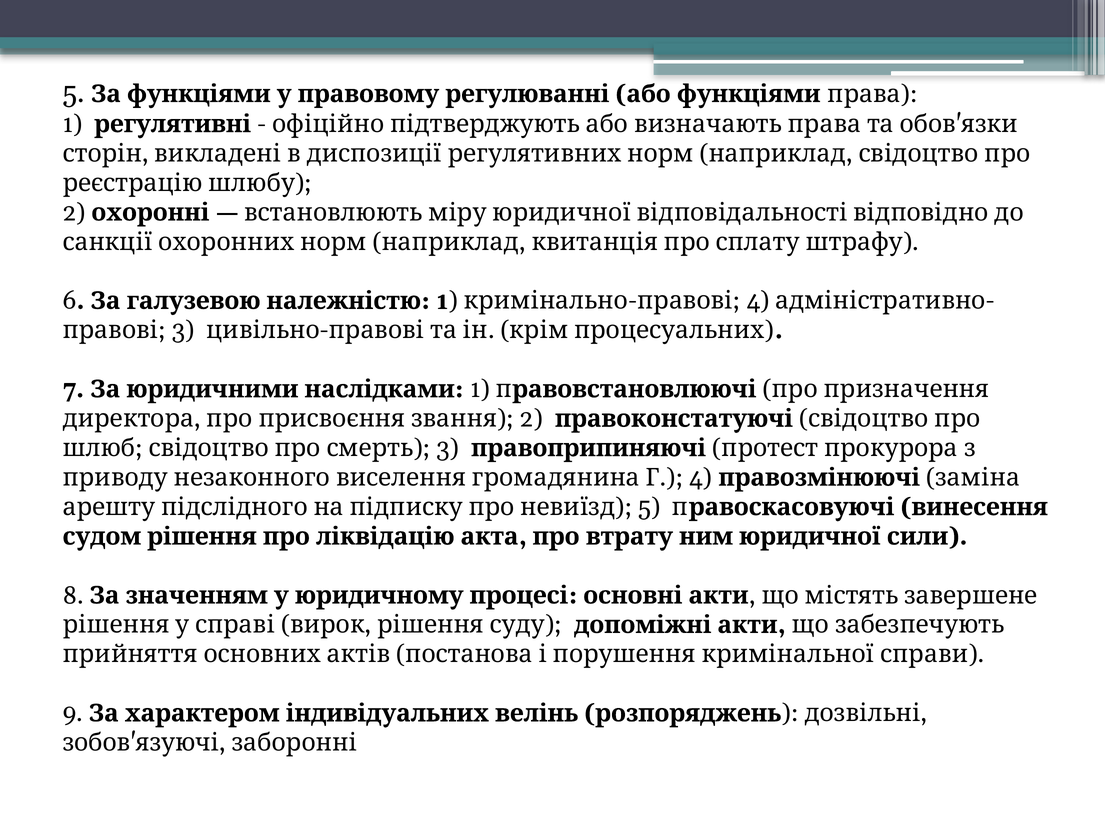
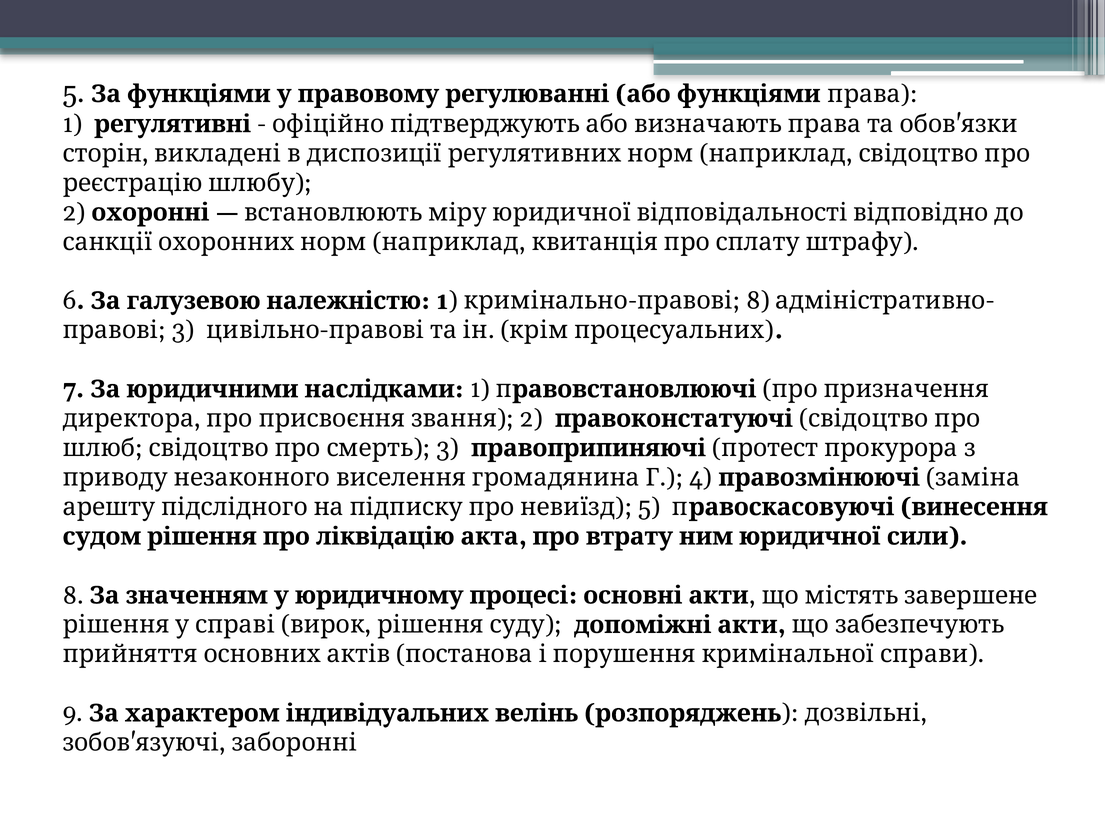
4 at (758, 301): 4 -> 8
